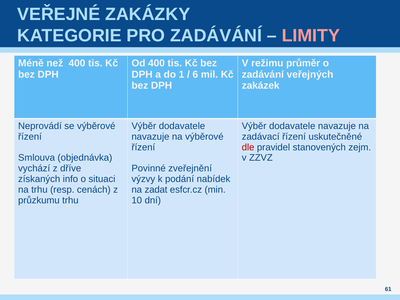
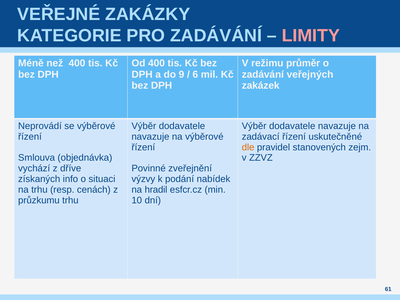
1: 1 -> 9
dle colour: red -> orange
zadat: zadat -> hradil
